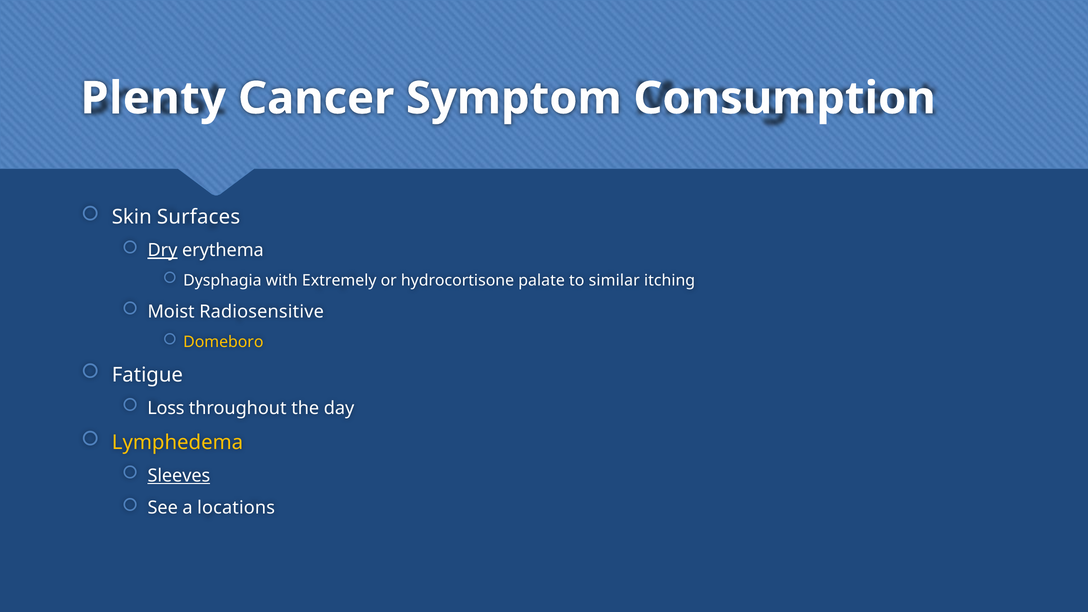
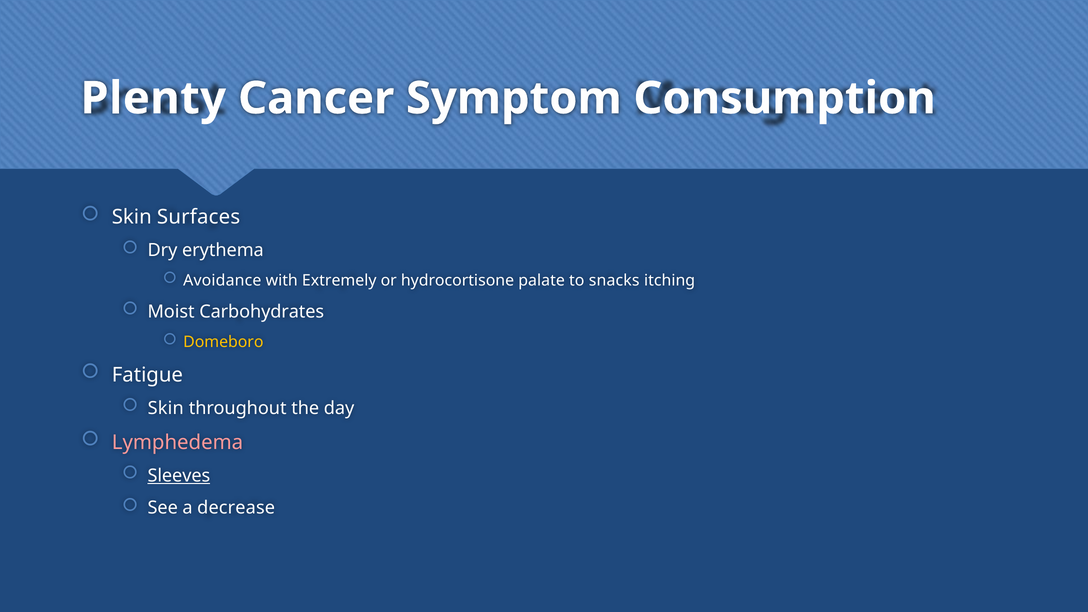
Dry underline: present -> none
Dysphagia: Dysphagia -> Avoidance
similar: similar -> snacks
Radiosensitive: Radiosensitive -> Carbohydrates
Loss at (166, 408): Loss -> Skin
Lymphedema colour: yellow -> pink
locations: locations -> decrease
